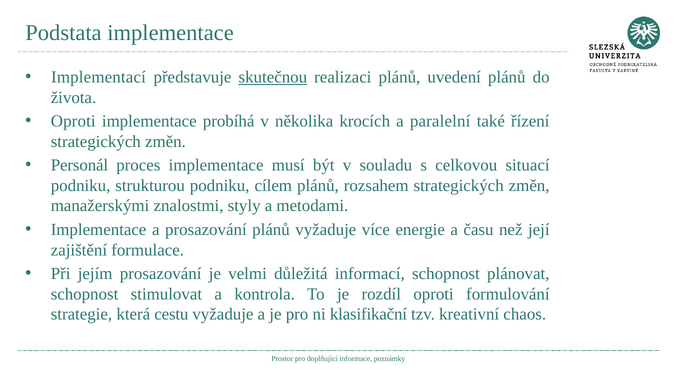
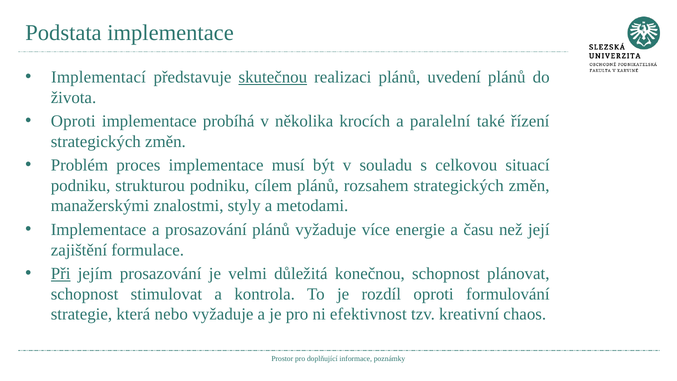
Personál: Personál -> Problém
Při underline: none -> present
informací: informací -> konečnou
cestu: cestu -> nebo
klasifikační: klasifikační -> efektivnost
